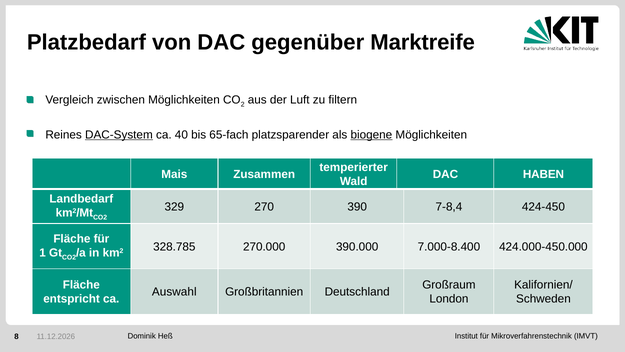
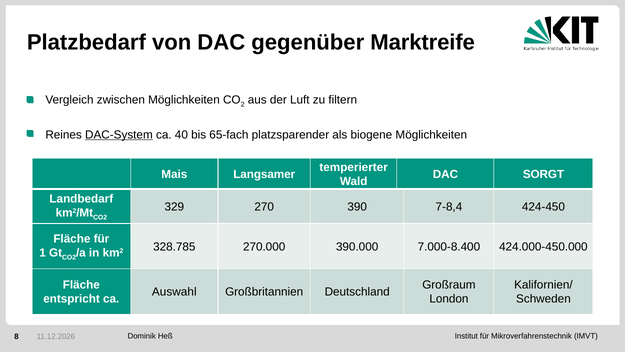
biogene underline: present -> none
Zusammen: Zusammen -> Langsamer
HABEN: HABEN -> SORGT
